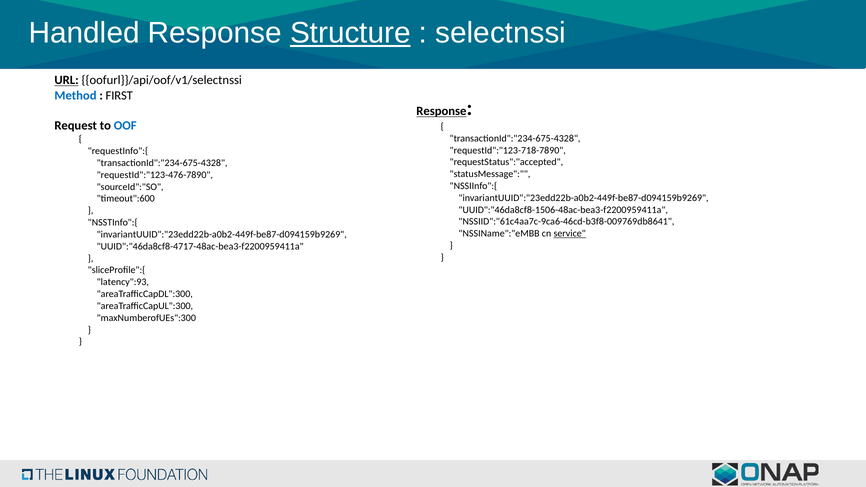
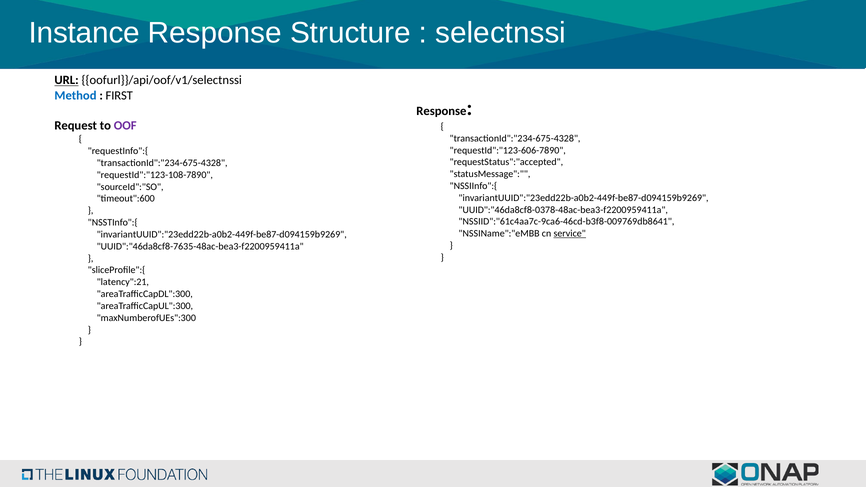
Handled: Handled -> Instance
Structure underline: present -> none
Response at (441, 111) underline: present -> none
OOF colour: blue -> purple
requestId":"123-718-7890: requestId":"123-718-7890 -> requestId":"123-606-7890
requestId":"123-476-7890: requestId":"123-476-7890 -> requestId":"123-108-7890
UUID":"46da8cf8-1506-48ac-bea3-f2200959411a: UUID":"46da8cf8-1506-48ac-bea3-f2200959411a -> UUID":"46da8cf8-0378-48ac-bea3-f2200959411a
UUID":"46da8cf8-4717-48ac-bea3-f2200959411a: UUID":"46da8cf8-4717-48ac-bea3-f2200959411a -> UUID":"46da8cf8-7635-48ac-bea3-f2200959411a
latency":93: latency":93 -> latency":21
